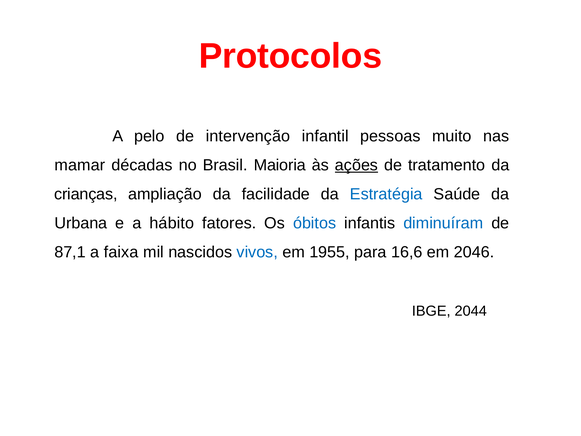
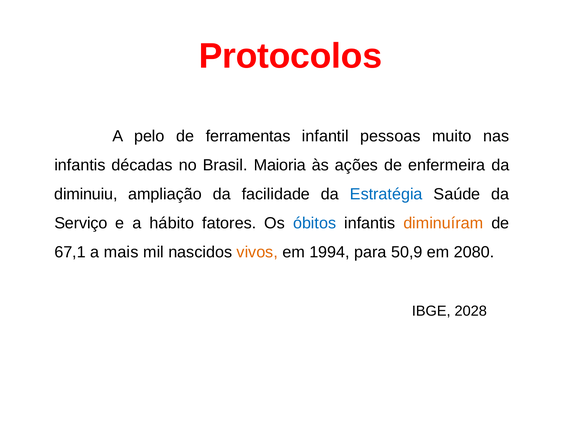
intervenção: intervenção -> ferramentas
mamar at (80, 165): mamar -> infantis
ações underline: present -> none
tratamento: tratamento -> enfermeira
crianças: crianças -> diminuiu
Urbana: Urbana -> Serviço
diminuíram colour: blue -> orange
87,1: 87,1 -> 67,1
faixa: faixa -> mais
vivos colour: blue -> orange
1955: 1955 -> 1994
16,6: 16,6 -> 50,9
2046: 2046 -> 2080
2044: 2044 -> 2028
